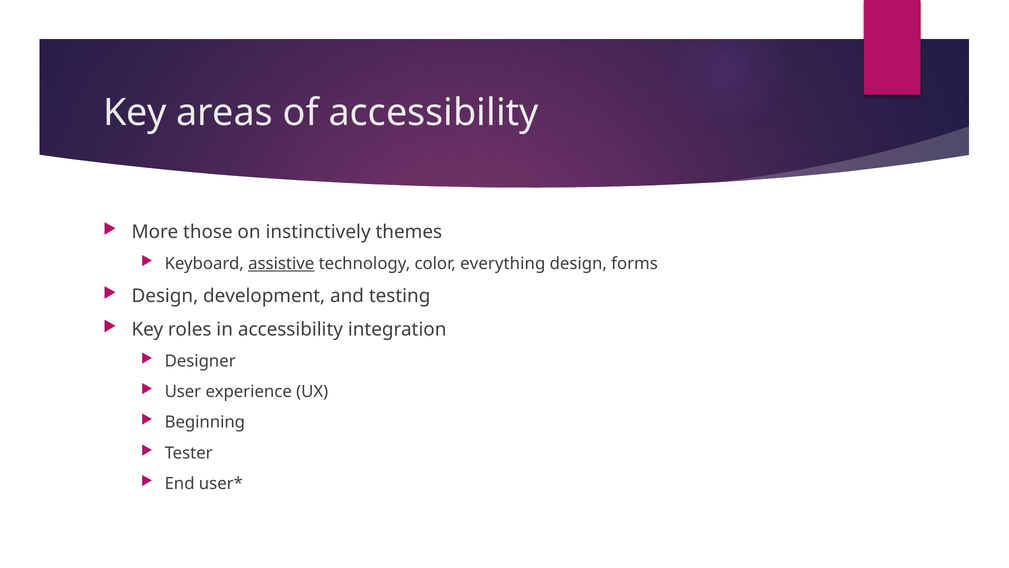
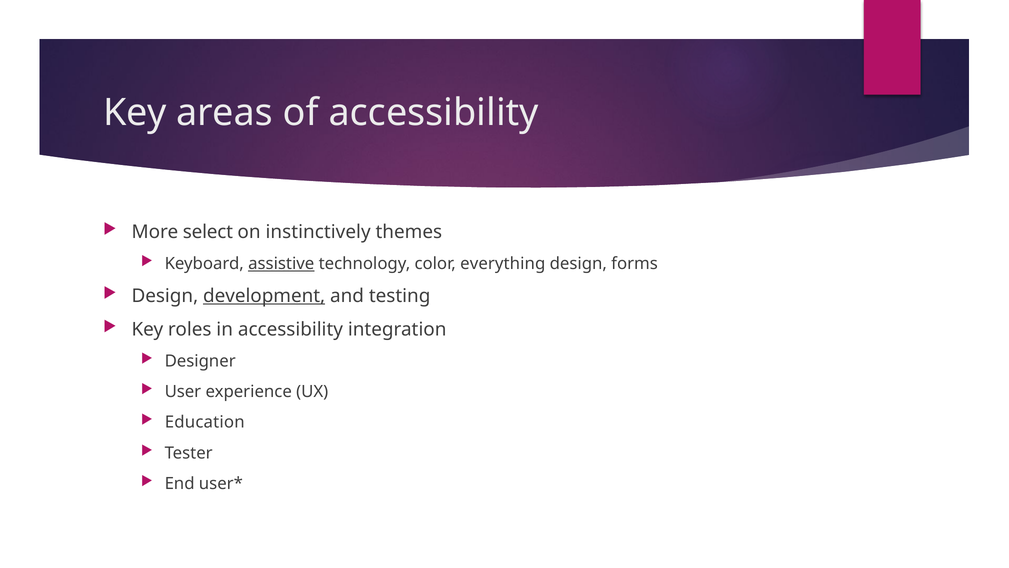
those: those -> select
development underline: none -> present
Beginning: Beginning -> Education
